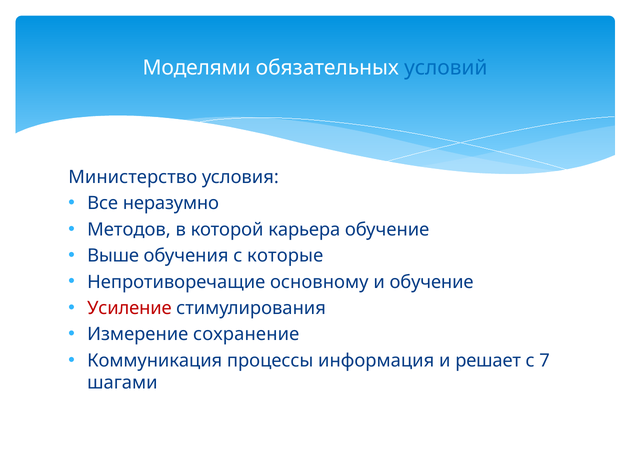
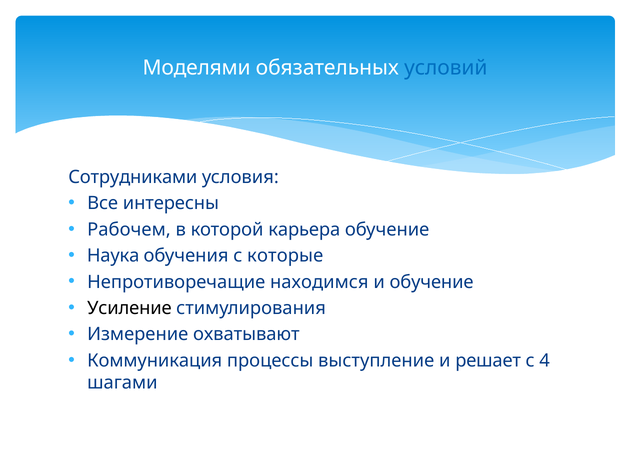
Министерство: Министерство -> Сотрудниками
неразумно: неразумно -> интересны
Методов: Методов -> Рабочем
Выше: Выше -> Наука
основному: основному -> находимся
Усиление colour: red -> black
сохранение: сохранение -> охватывают
информация: информация -> выступление
7: 7 -> 4
